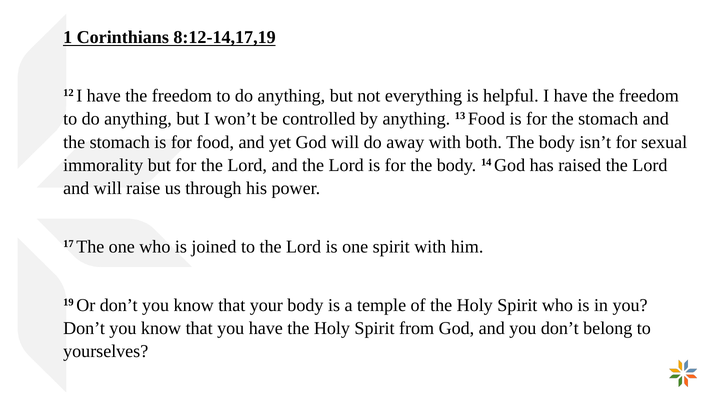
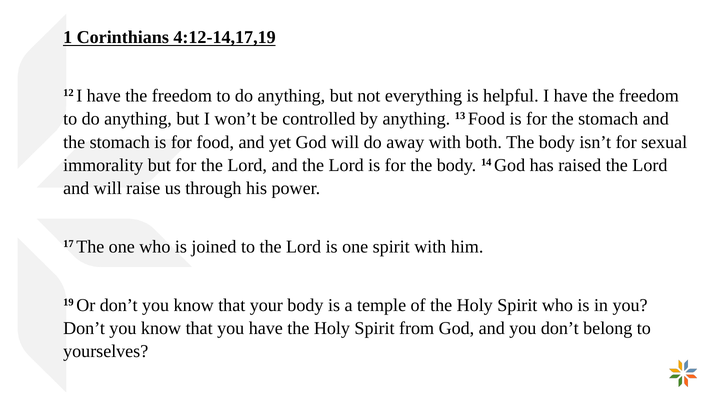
8:12-14,17,19: 8:12-14,17,19 -> 4:12-14,17,19
